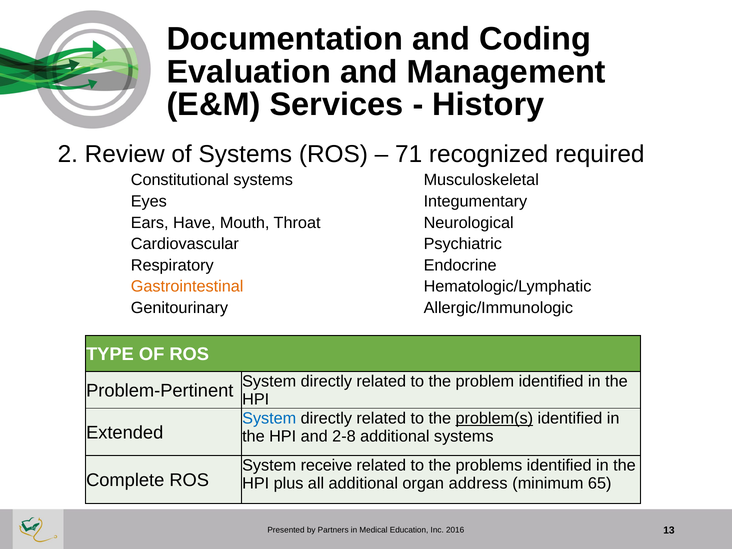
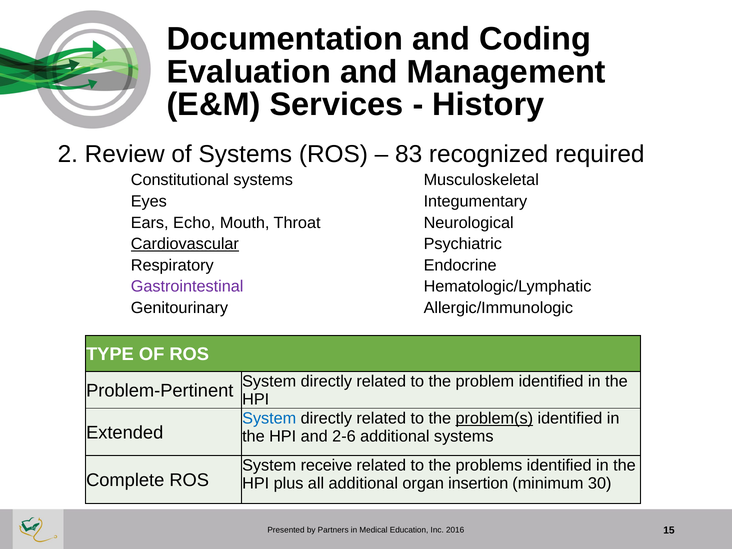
71: 71 -> 83
Have: Have -> Echo
Cardiovascular underline: none -> present
Gastrointestinal colour: orange -> purple
2-8: 2-8 -> 2-6
address: address -> insertion
65: 65 -> 30
13: 13 -> 15
